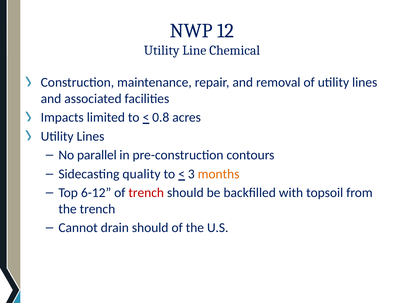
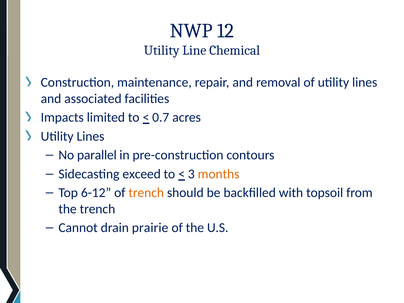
0.8: 0.8 -> 0.7
quality: quality -> exceed
trench at (146, 193) colour: red -> orange
drain should: should -> prairie
